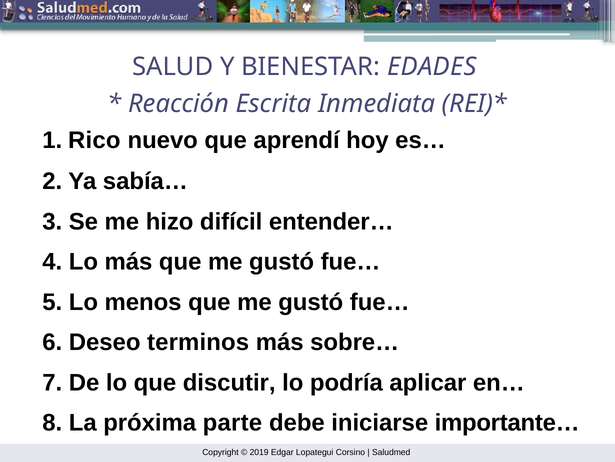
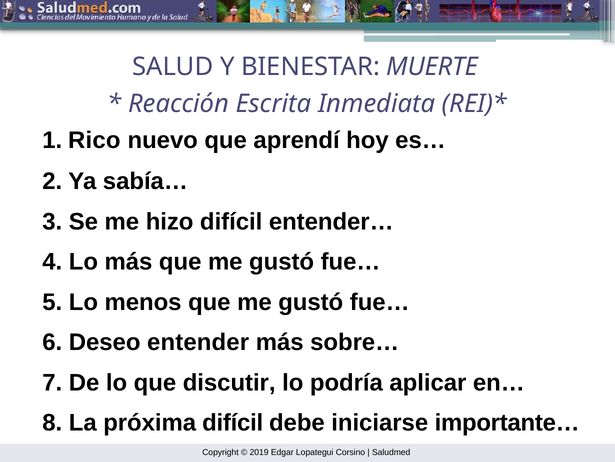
EDADES: EDADES -> MUERTE
terminos: terminos -> entender
próxima parte: parte -> difícil
